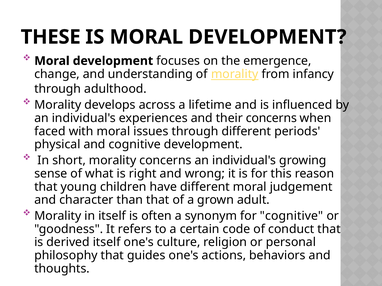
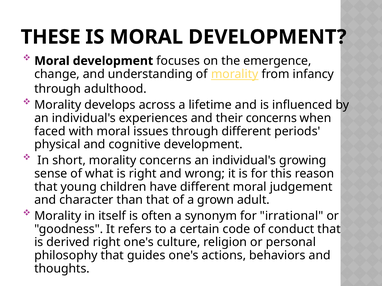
for cognitive: cognitive -> irrational
derived itself: itself -> right
